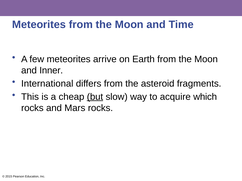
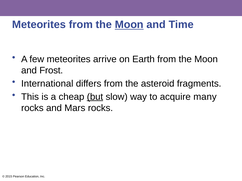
Moon at (129, 25) underline: none -> present
Inner: Inner -> Frost
which: which -> many
